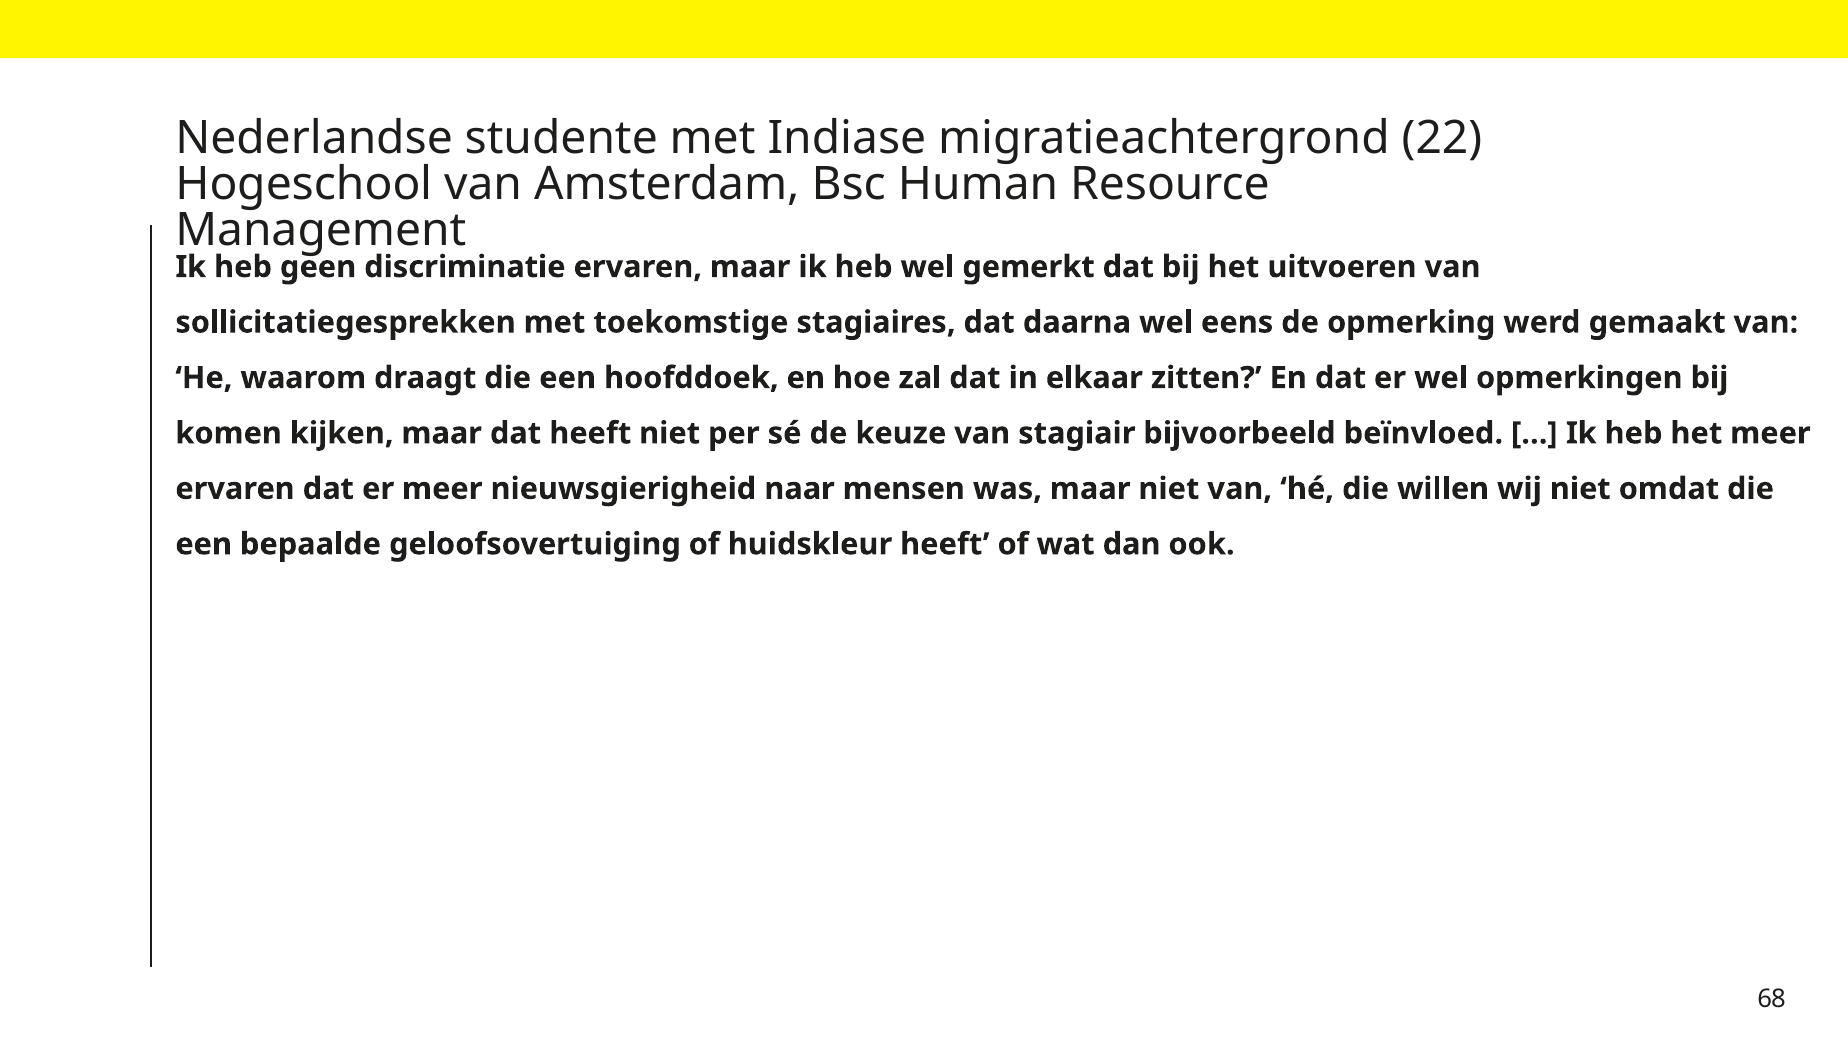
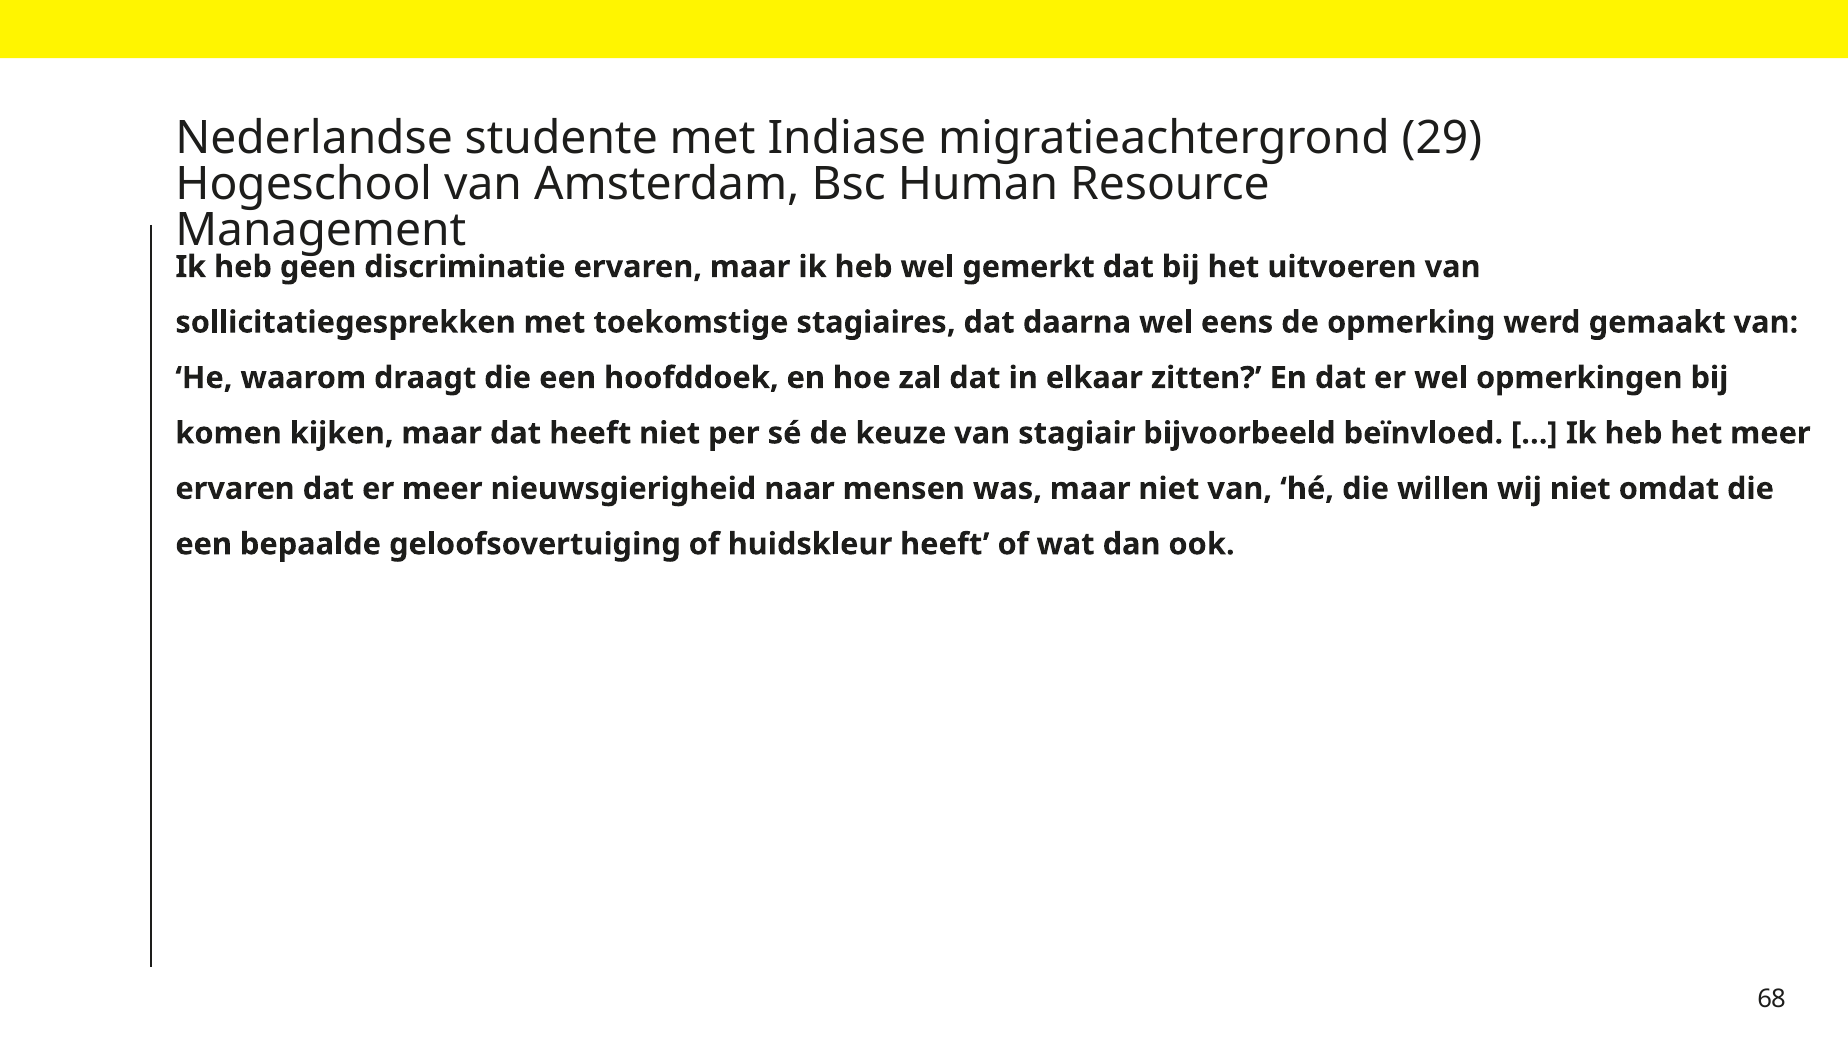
22: 22 -> 29
